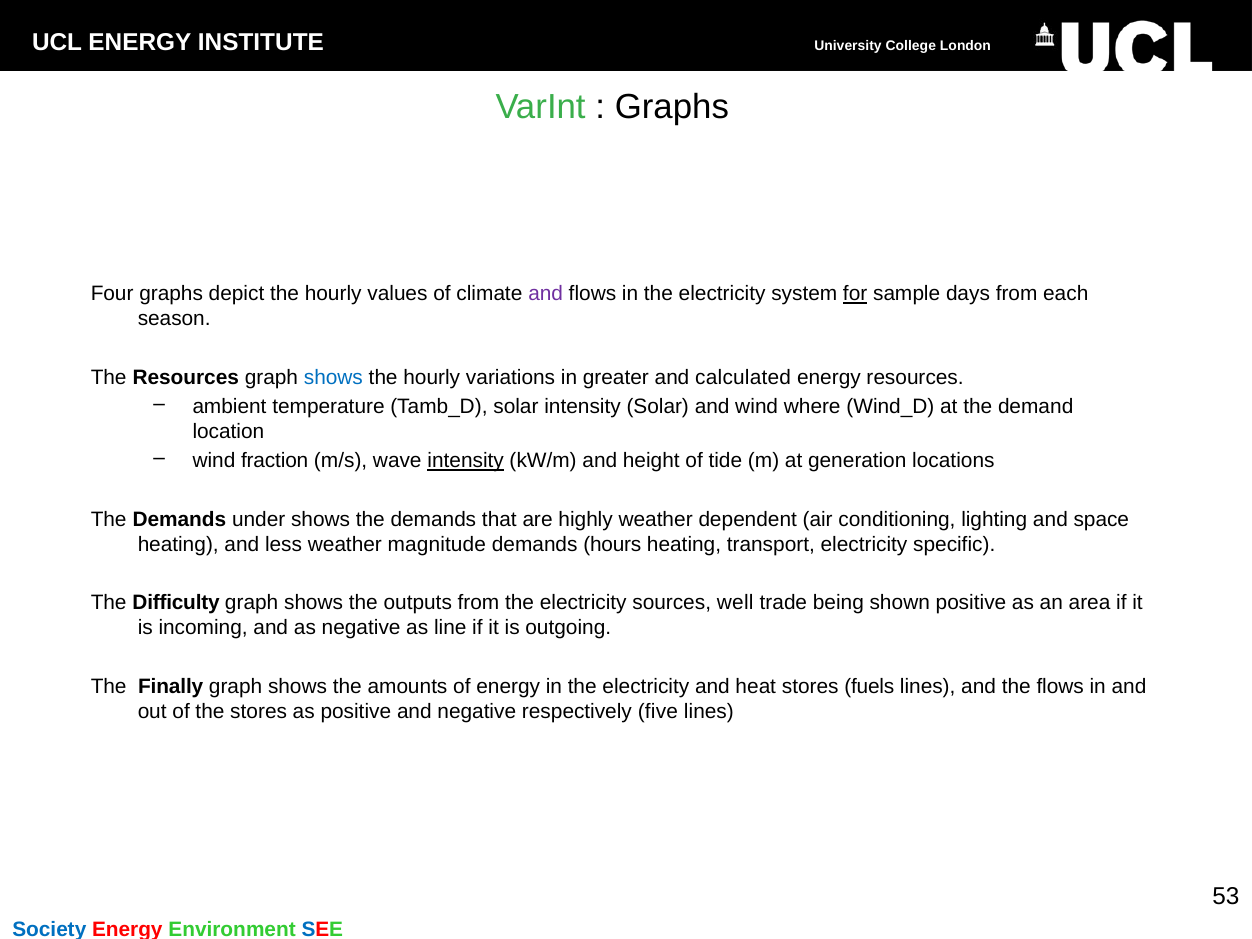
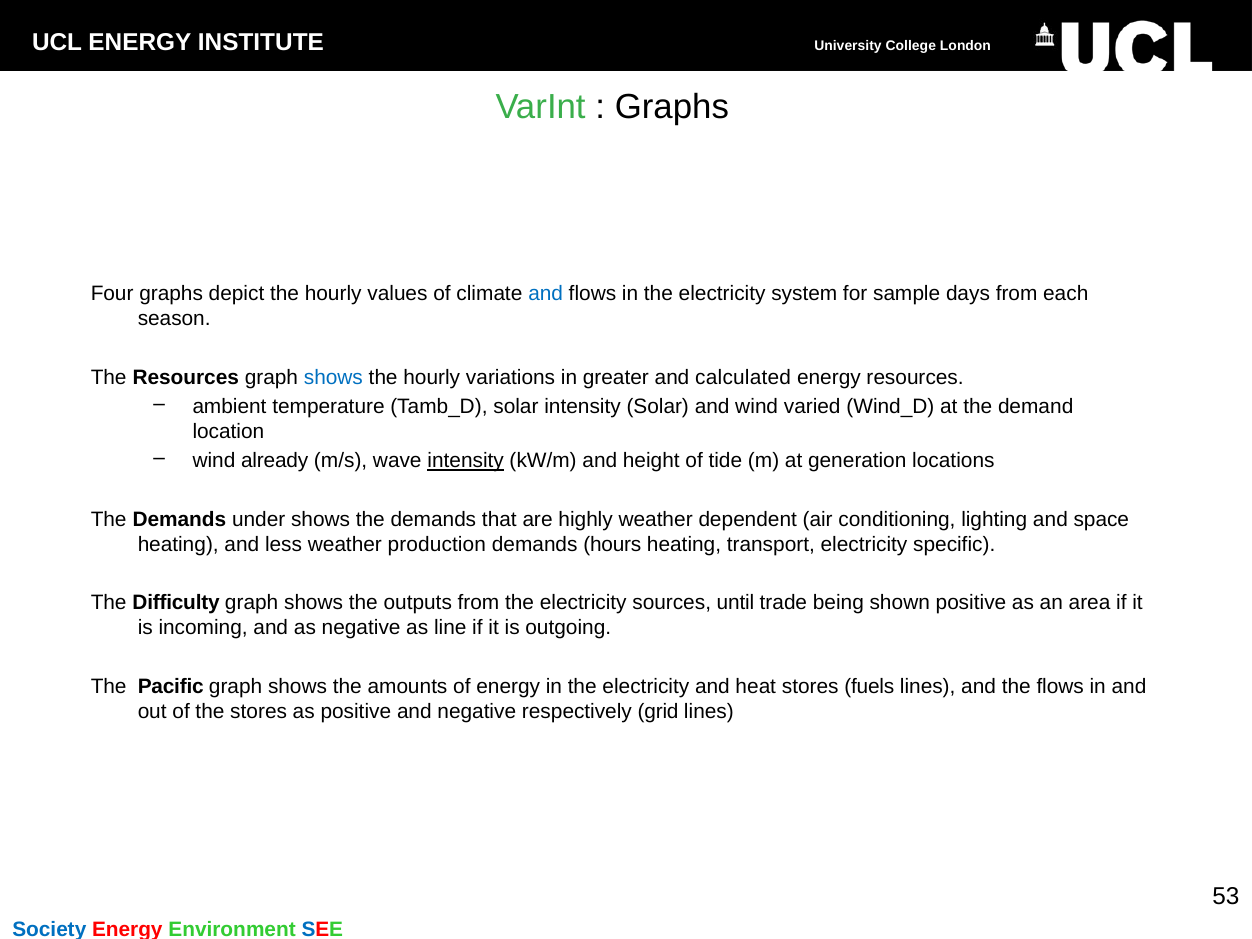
and at (546, 294) colour: purple -> blue
for underline: present -> none
where: where -> varied
fraction: fraction -> already
magnitude: magnitude -> production
well: well -> until
Finally: Finally -> Pacific
five: five -> grid
